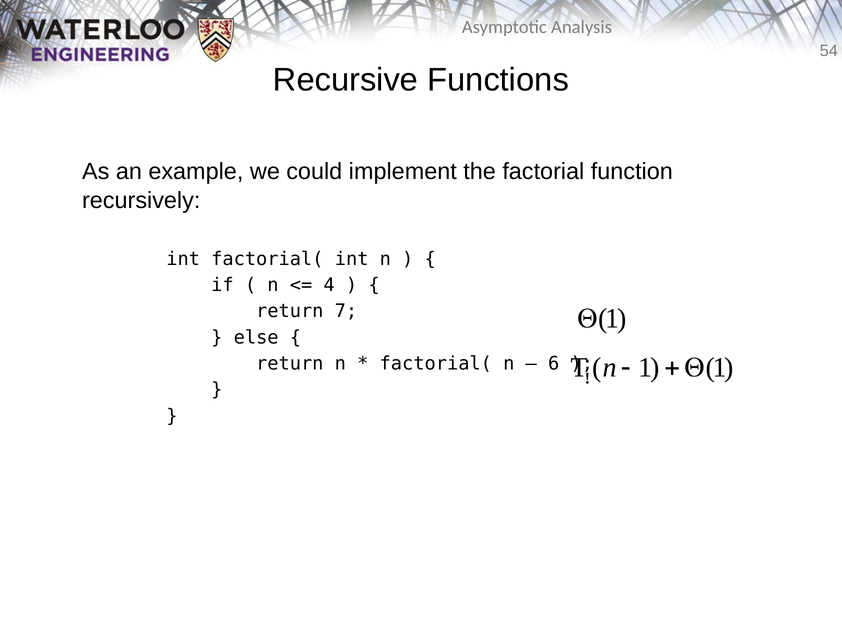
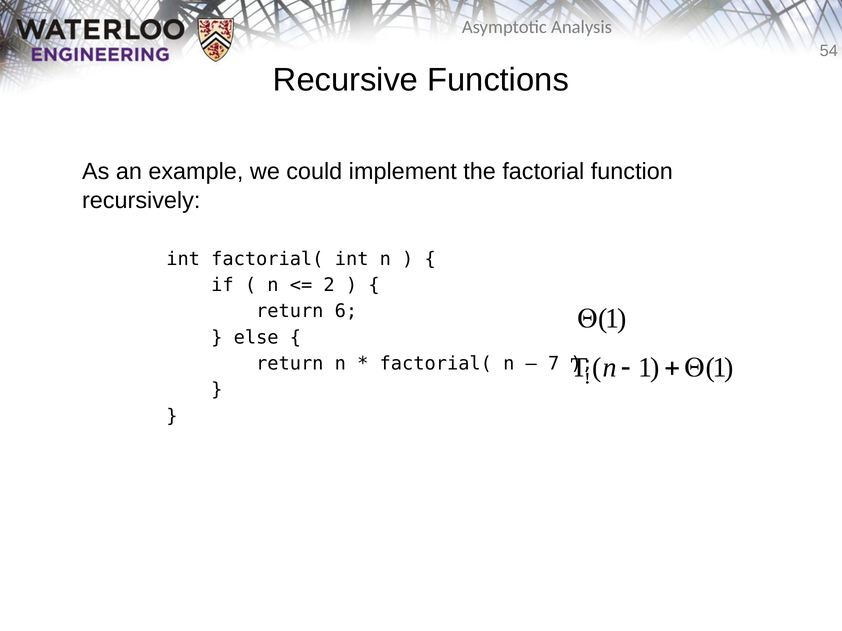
4: 4 -> 2
7: 7 -> 6
6: 6 -> 7
